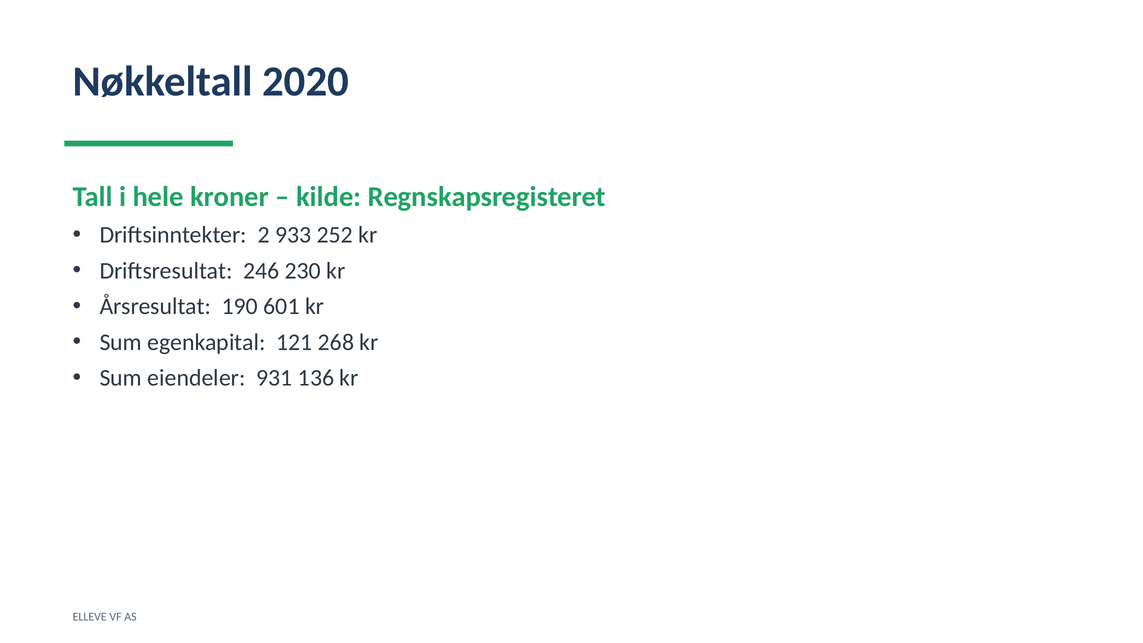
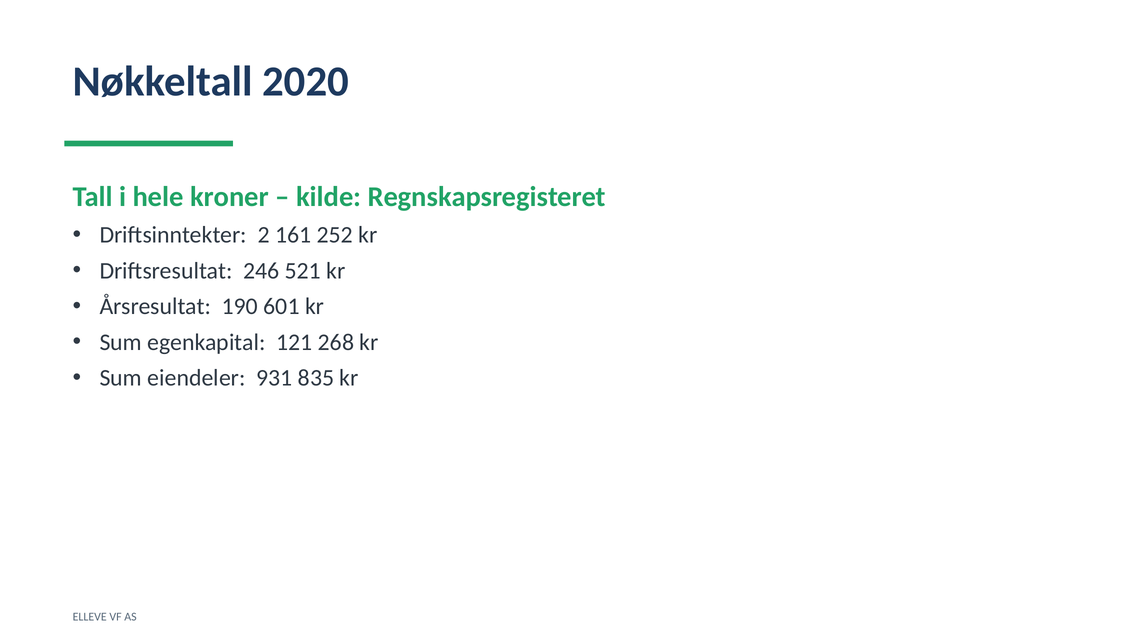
933: 933 -> 161
230: 230 -> 521
136: 136 -> 835
